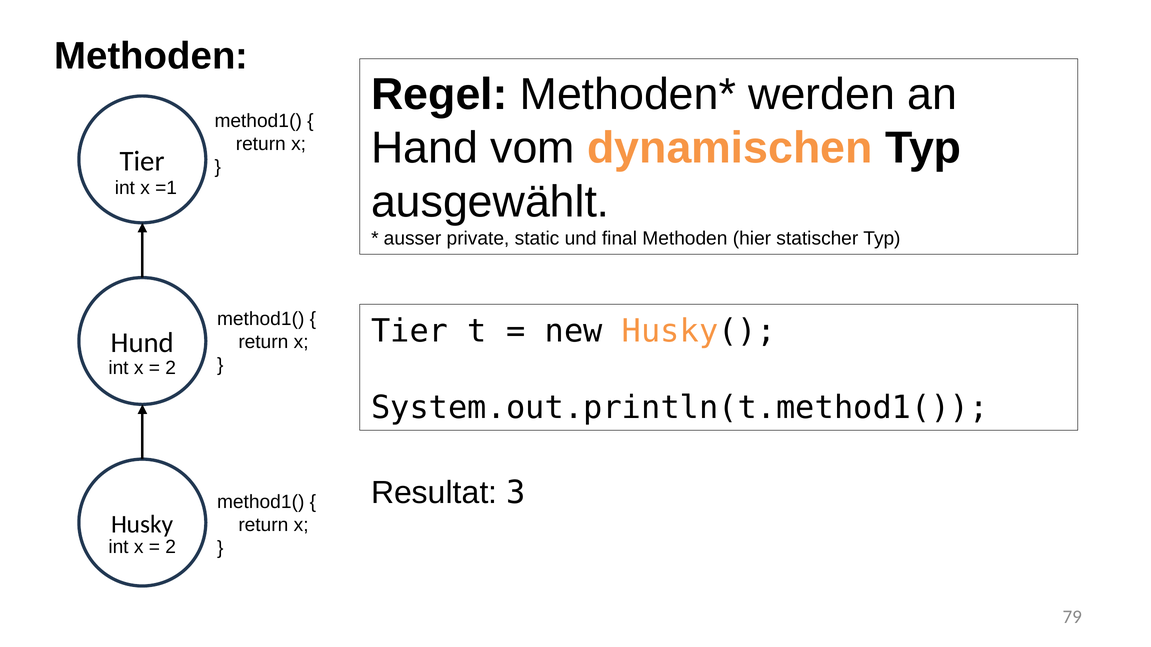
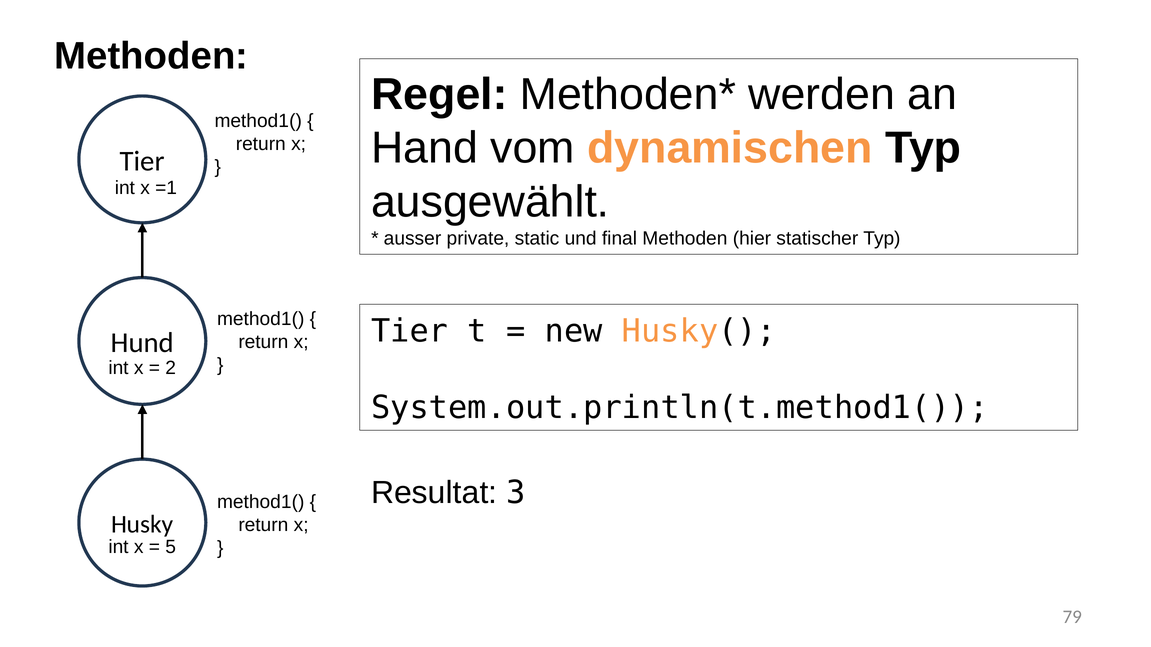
2 at (171, 547): 2 -> 5
